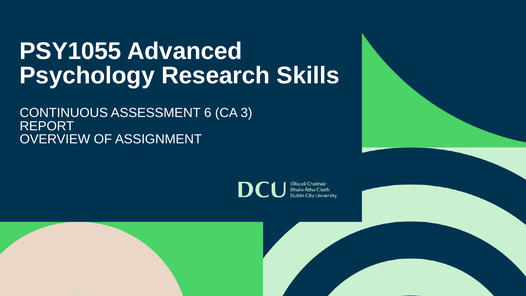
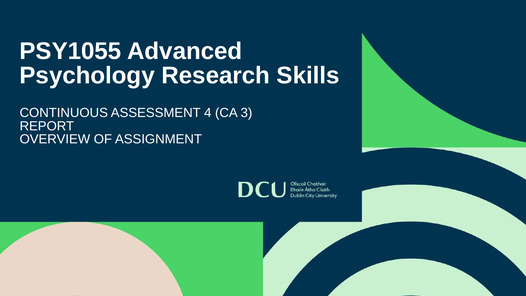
6: 6 -> 4
